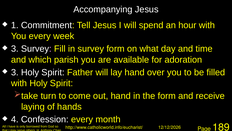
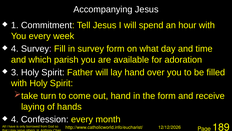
3 at (15, 49): 3 -> 4
